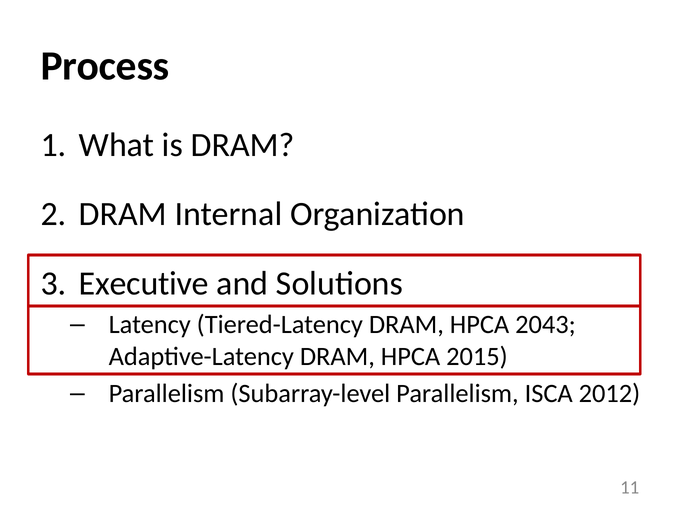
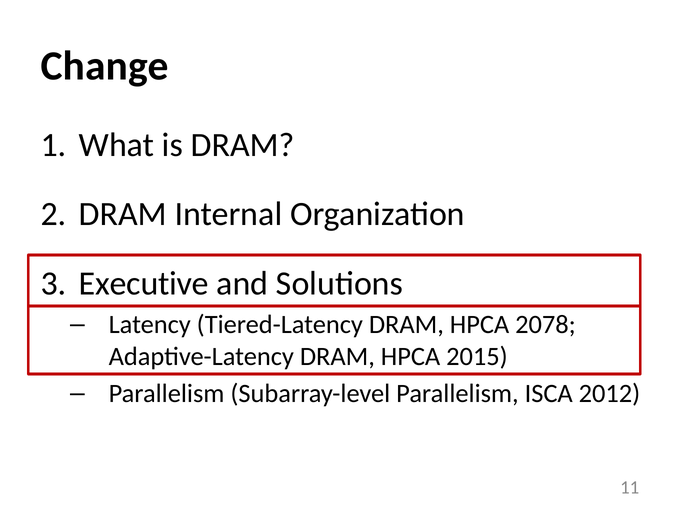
Process: Process -> Change
2043: 2043 -> 2078
